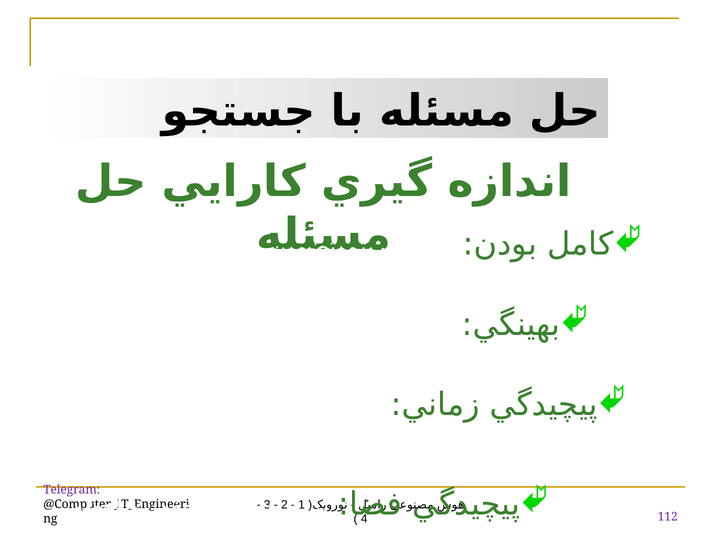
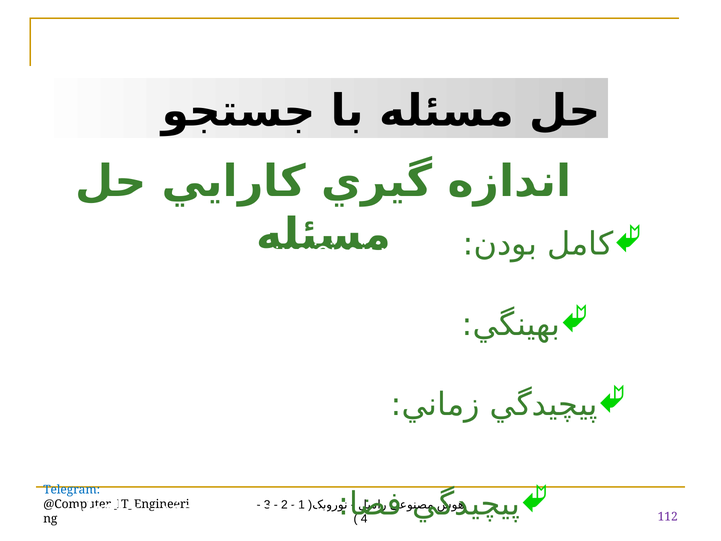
Telegram colour: purple -> blue
